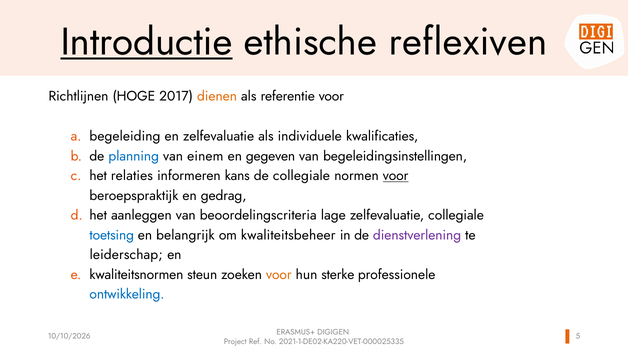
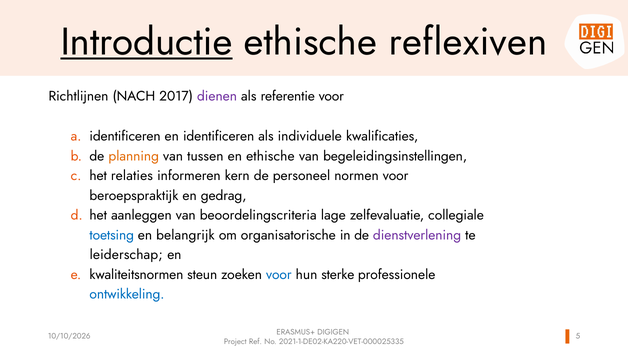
HOGE: HOGE -> NACH
dienen colour: orange -> purple
begeleiding at (125, 136): begeleiding -> identificeren
en zelfevaluatie: zelfevaluatie -> identificeren
planning colour: blue -> orange
einem: einem -> tussen
en gegeven: gegeven -> ethische
kans: kans -> kern
de collegiale: collegiale -> personeel
voor at (396, 176) underline: present -> none
kwaliteitsbeheer: kwaliteitsbeheer -> organisatorische
voor at (279, 275) colour: orange -> blue
